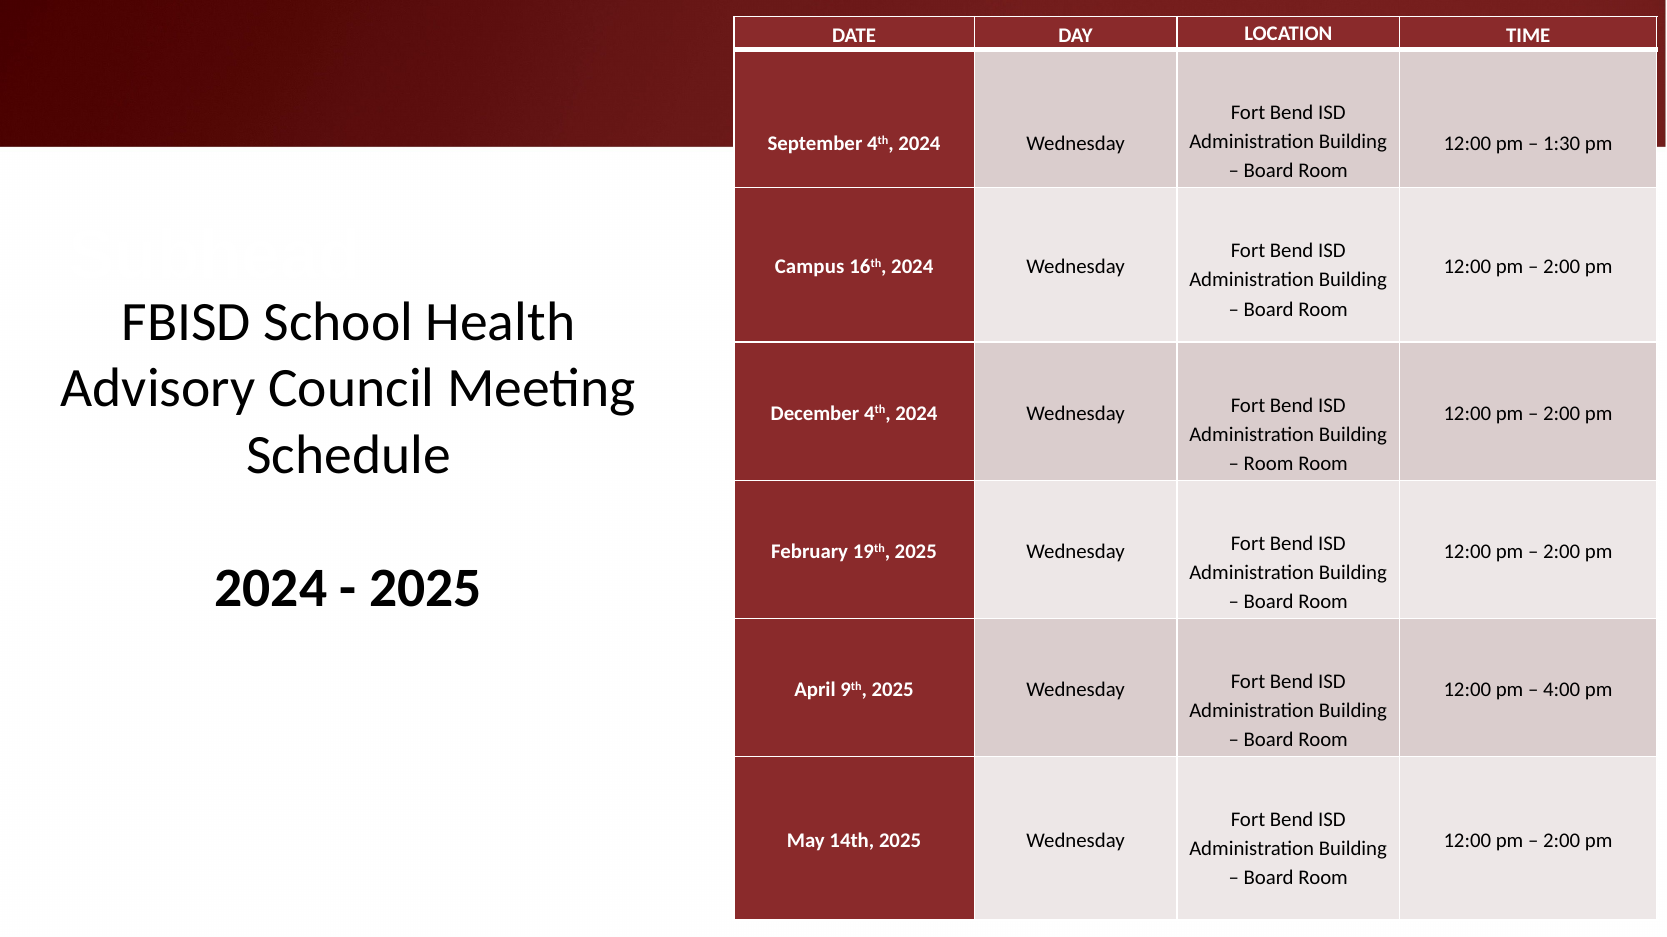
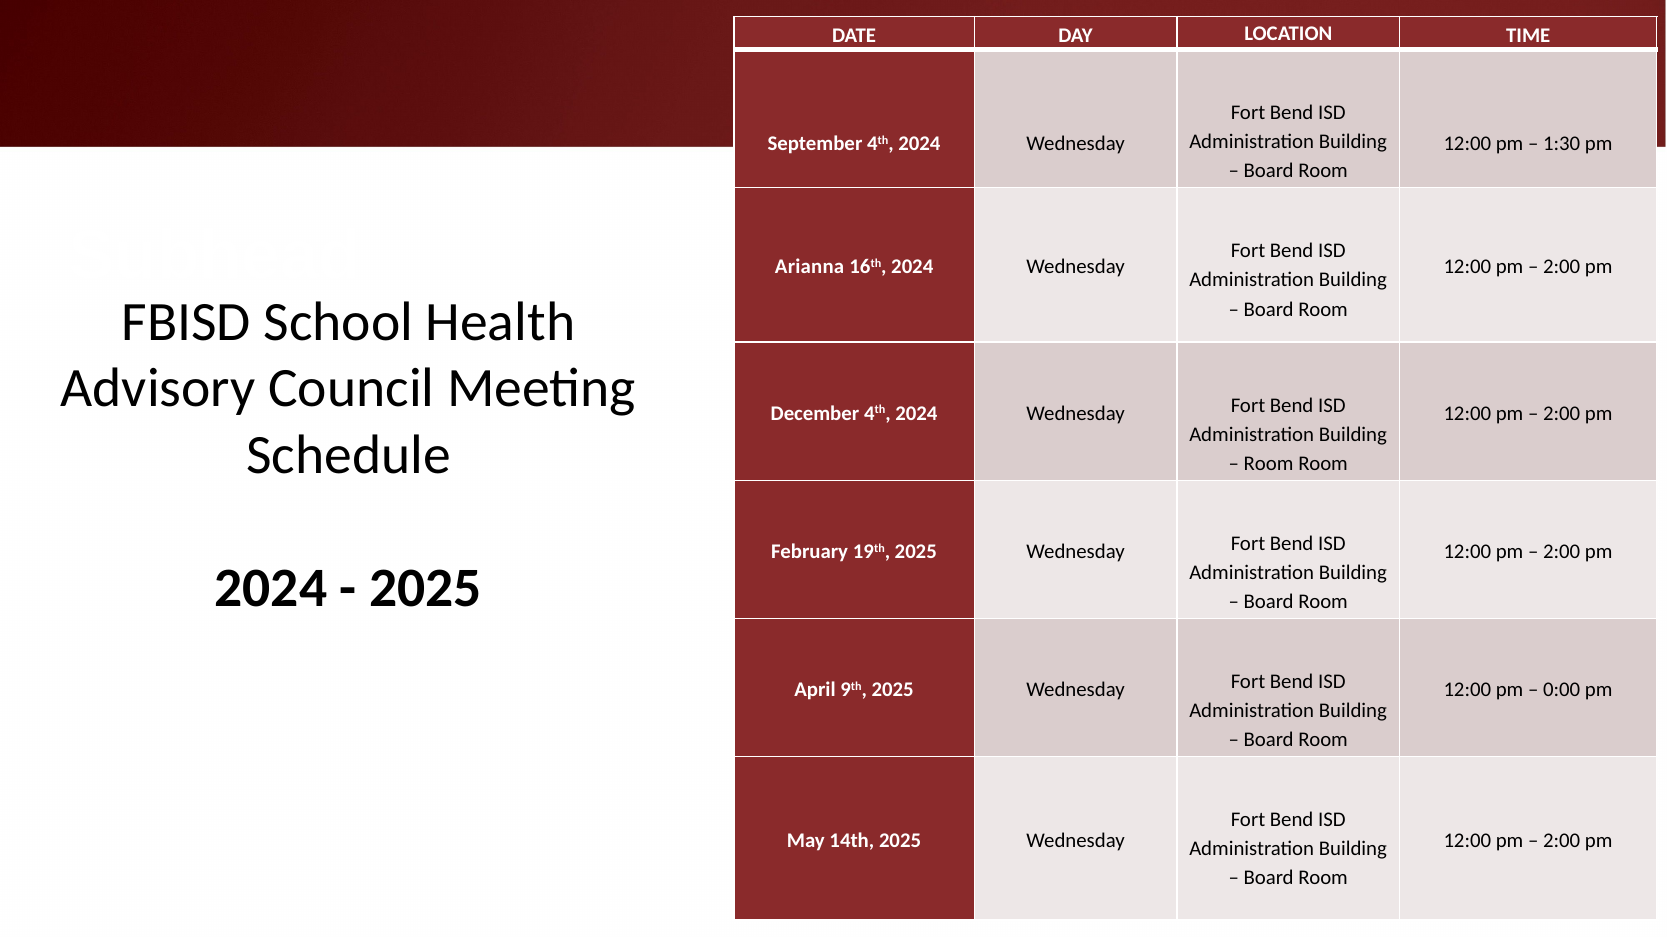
Campus: Campus -> Arianna
4:00: 4:00 -> 0:00
